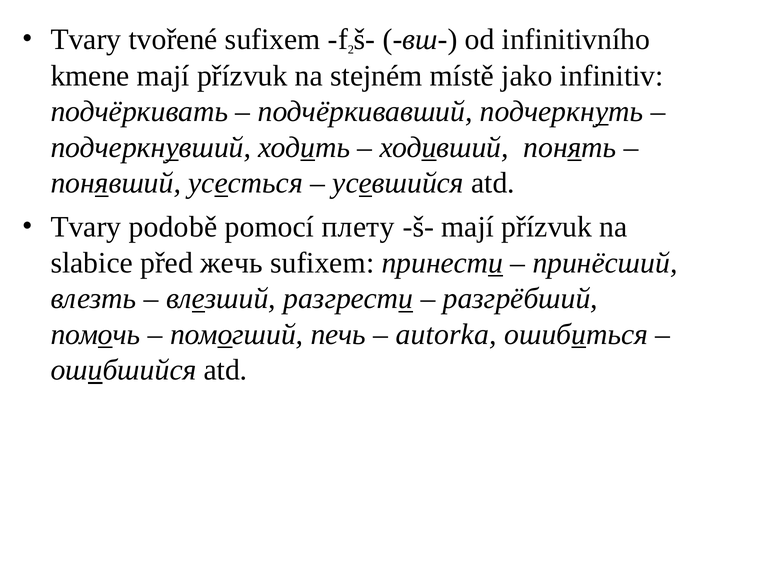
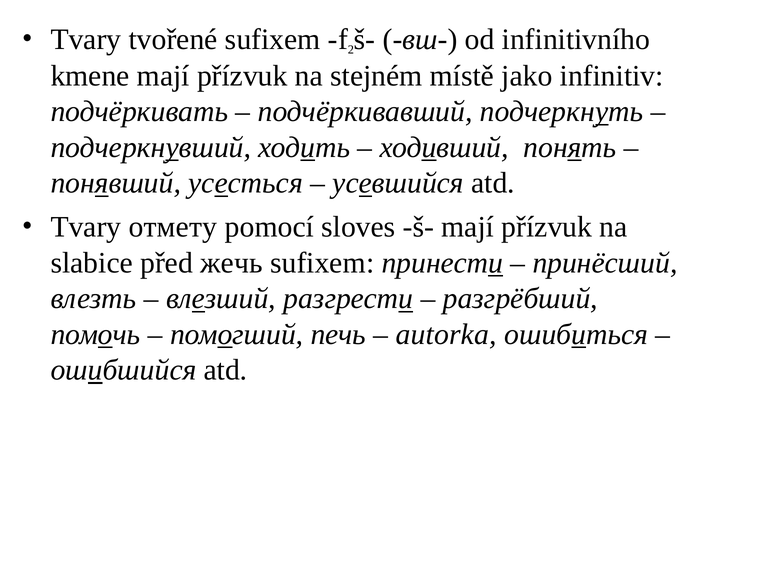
podobě: podobě -> отмету
плету: плету -> sloves
